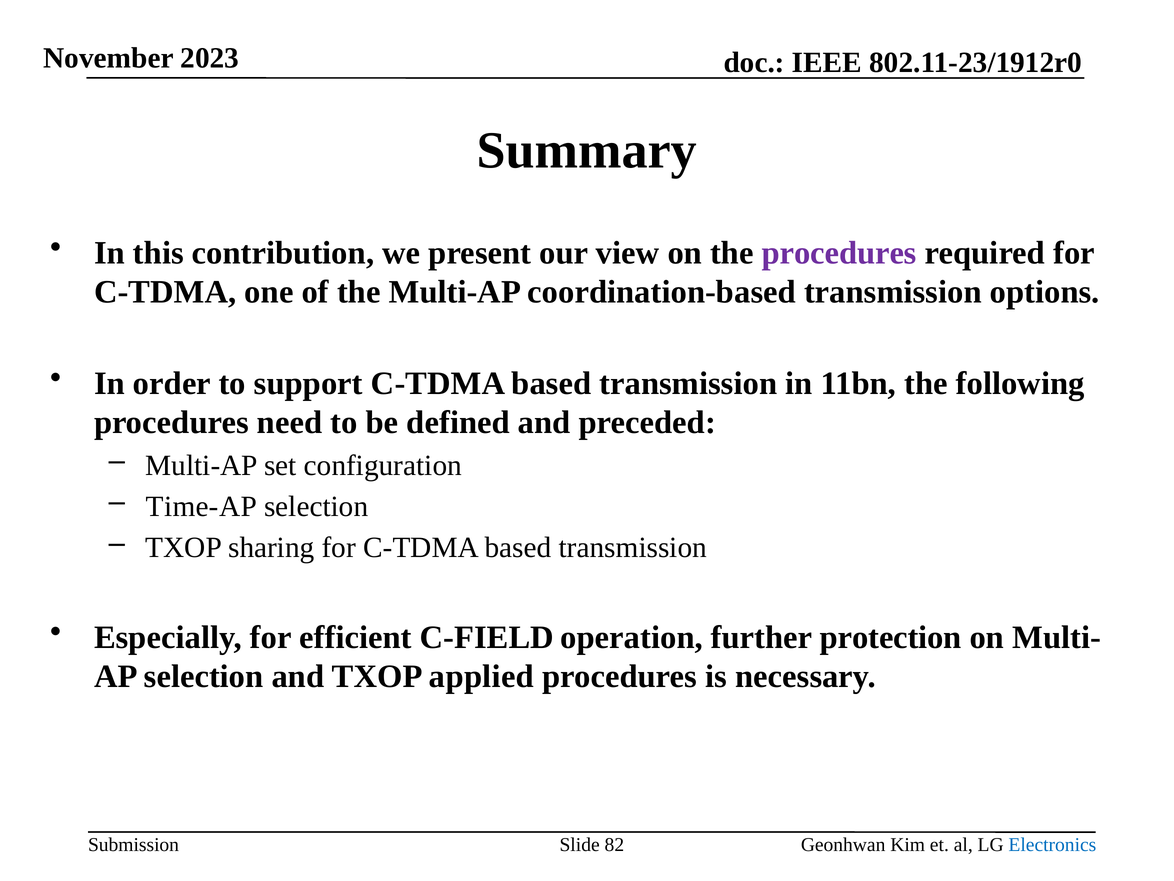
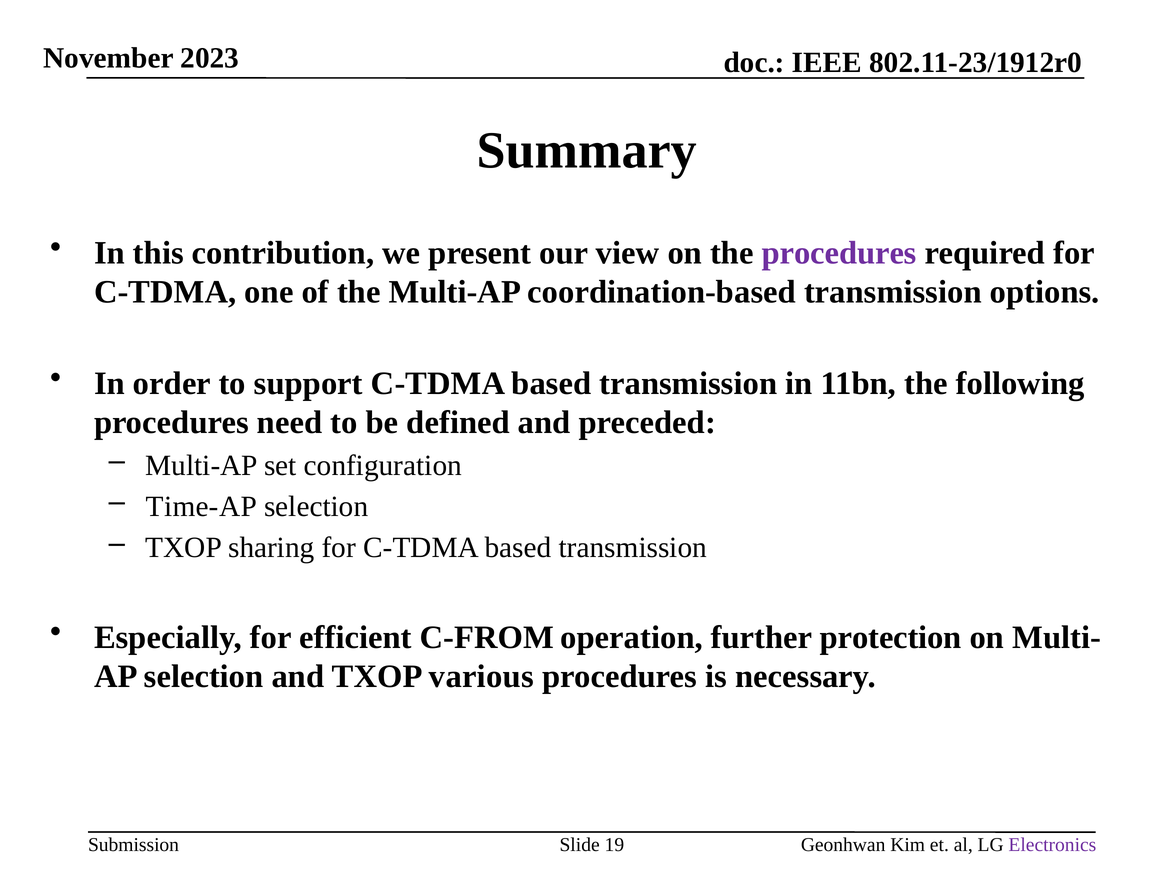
C-FIELD: C-FIELD -> C-FROM
applied: applied -> various
82: 82 -> 19
Electronics colour: blue -> purple
